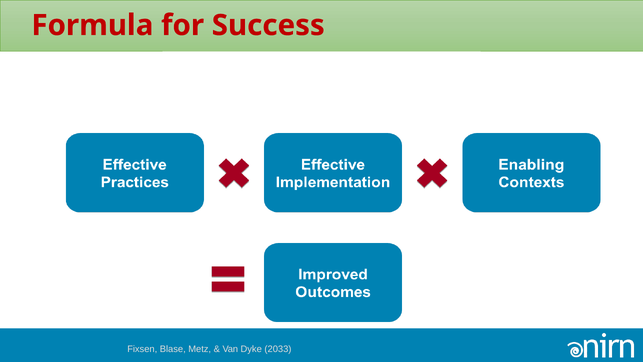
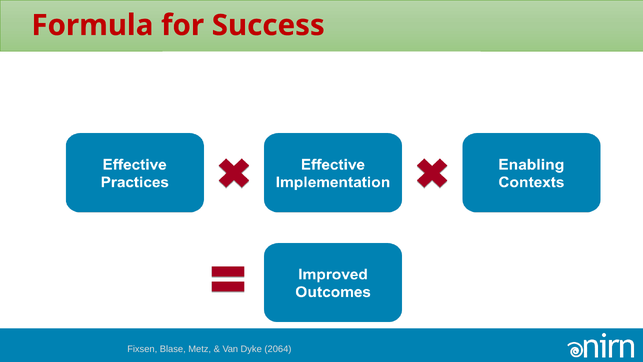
2033: 2033 -> 2064
